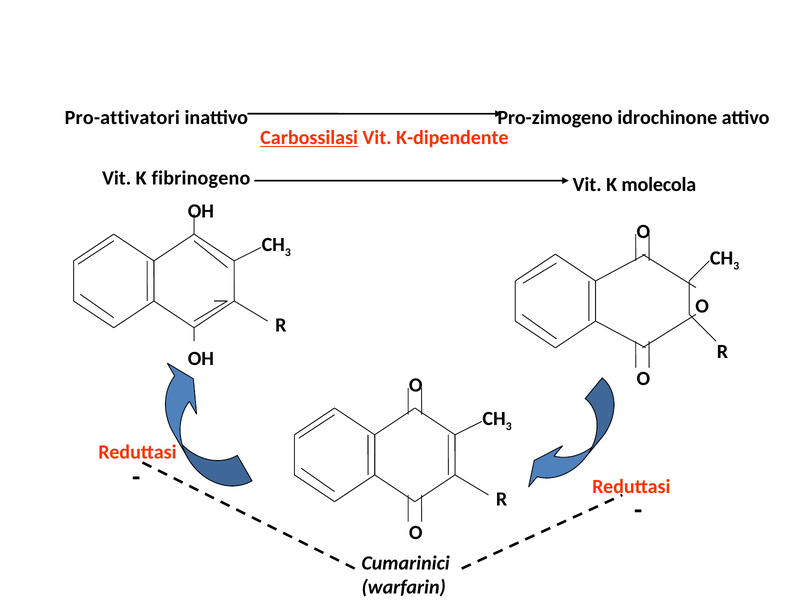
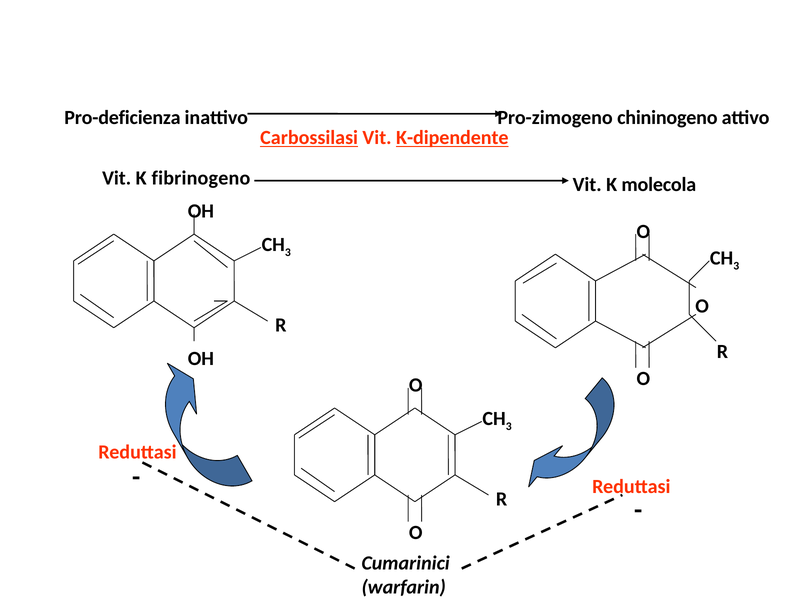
Pro-attivatori: Pro-attivatori -> Pro-deficienza
idrochinone: idrochinone -> chininogeno
K-dipendente underline: none -> present
